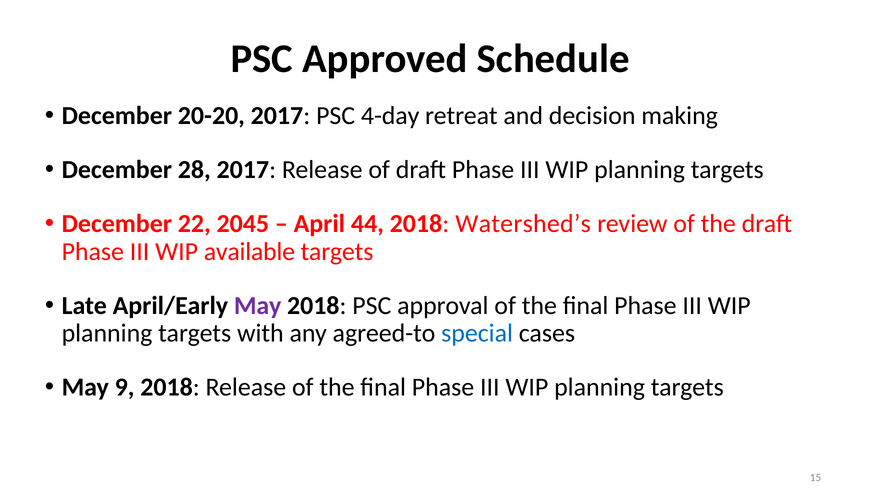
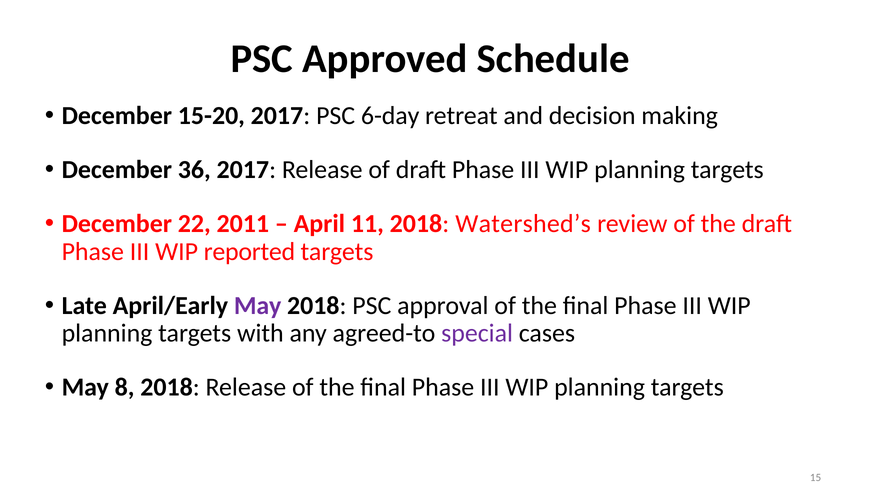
20-20: 20-20 -> 15-20
4-day: 4-day -> 6-day
28: 28 -> 36
2045: 2045 -> 2011
44: 44 -> 11
available: available -> reported
special colour: blue -> purple
9: 9 -> 8
